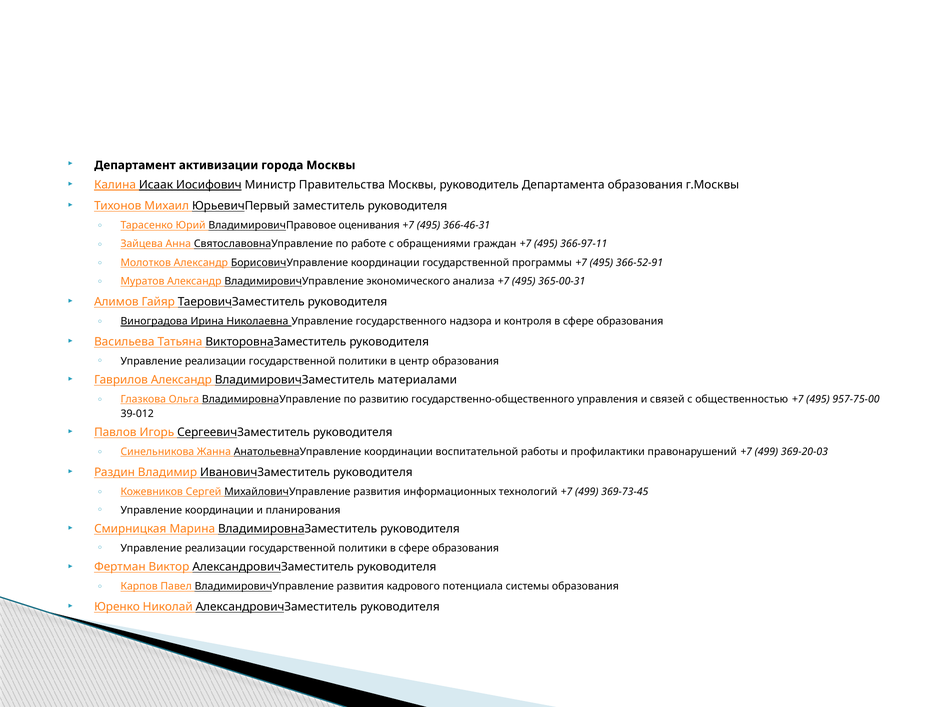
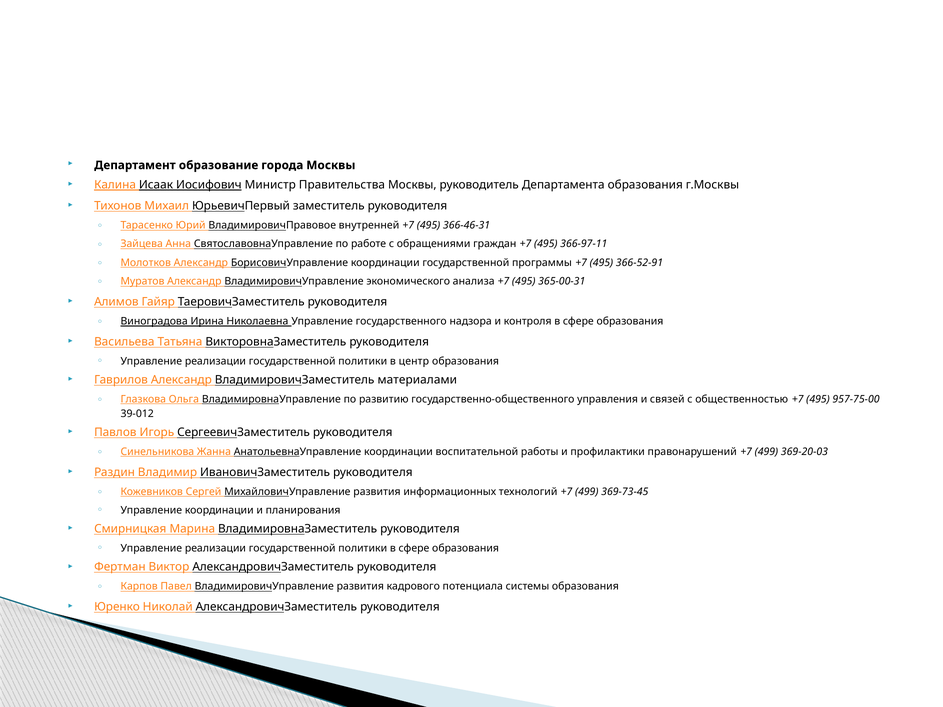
активизации: активизации -> образование
оценивания: оценивания -> внутренней
